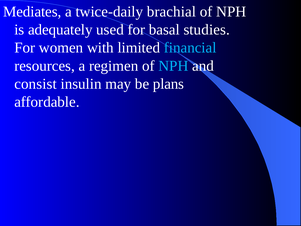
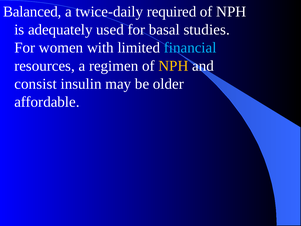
Mediates: Mediates -> Balanced
brachial: brachial -> required
NPH at (173, 66) colour: light blue -> yellow
plans: plans -> older
